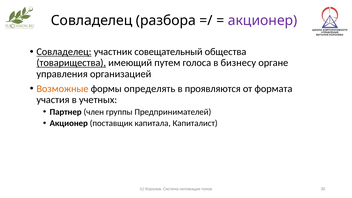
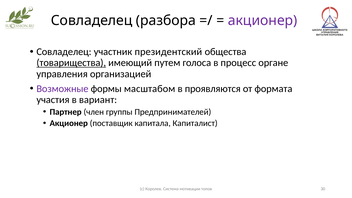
Совладелец at (64, 52) underline: present -> none
совещательный: совещательный -> президентский
бизнесу: бизнесу -> процесс
Возможные colour: orange -> purple
определять: определять -> масштабом
учетных: учетных -> вариант
